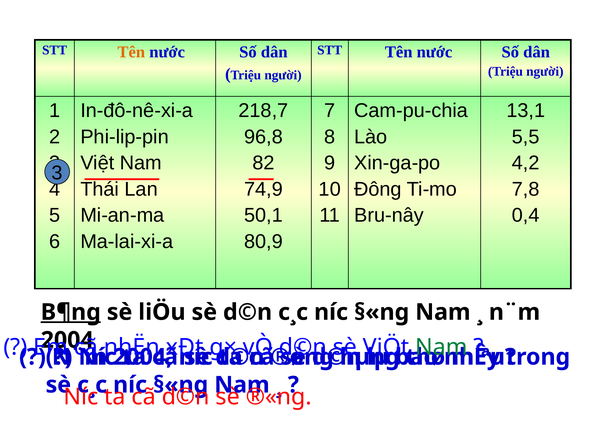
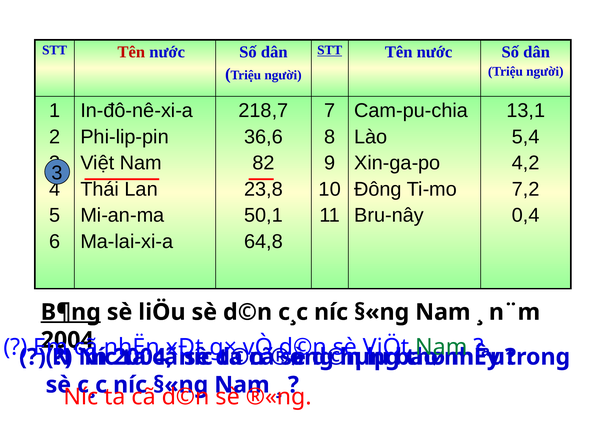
Tên at (131, 52) colour: orange -> red
STT at (330, 50) underline: none -> present
96,8: 96,8 -> 36,6
5,5: 5,5 -> 5,4
74,9: 74,9 -> 23,8
7,8: 7,8 -> 7,2
80,9: 80,9 -> 64,8
